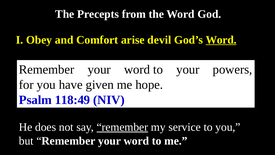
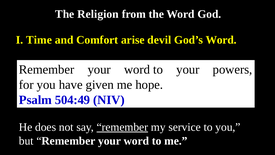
Precepts: Precepts -> Religion
Obey: Obey -> Time
Word at (221, 40) underline: present -> none
118:49: 118:49 -> 504:49
